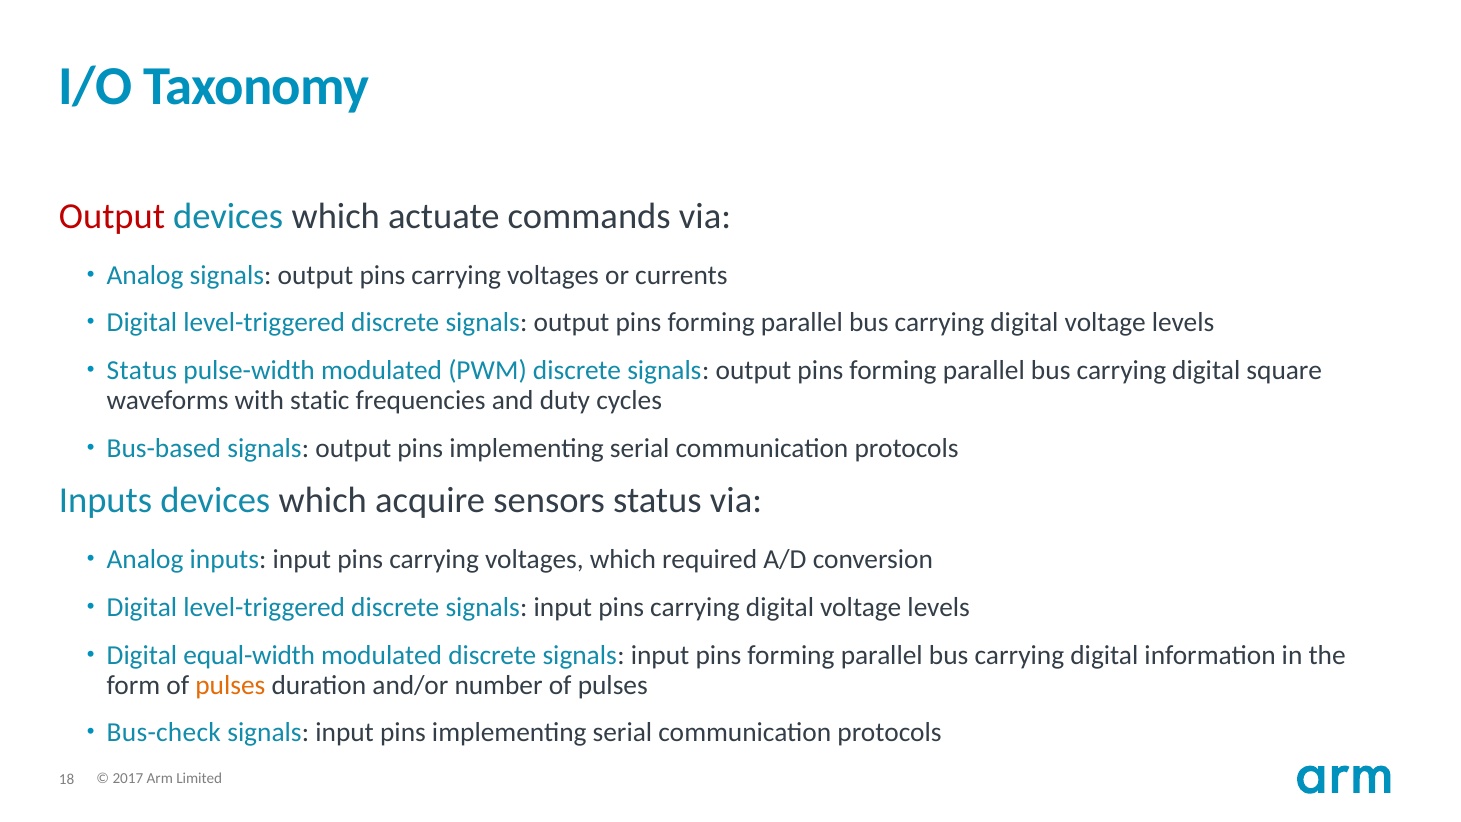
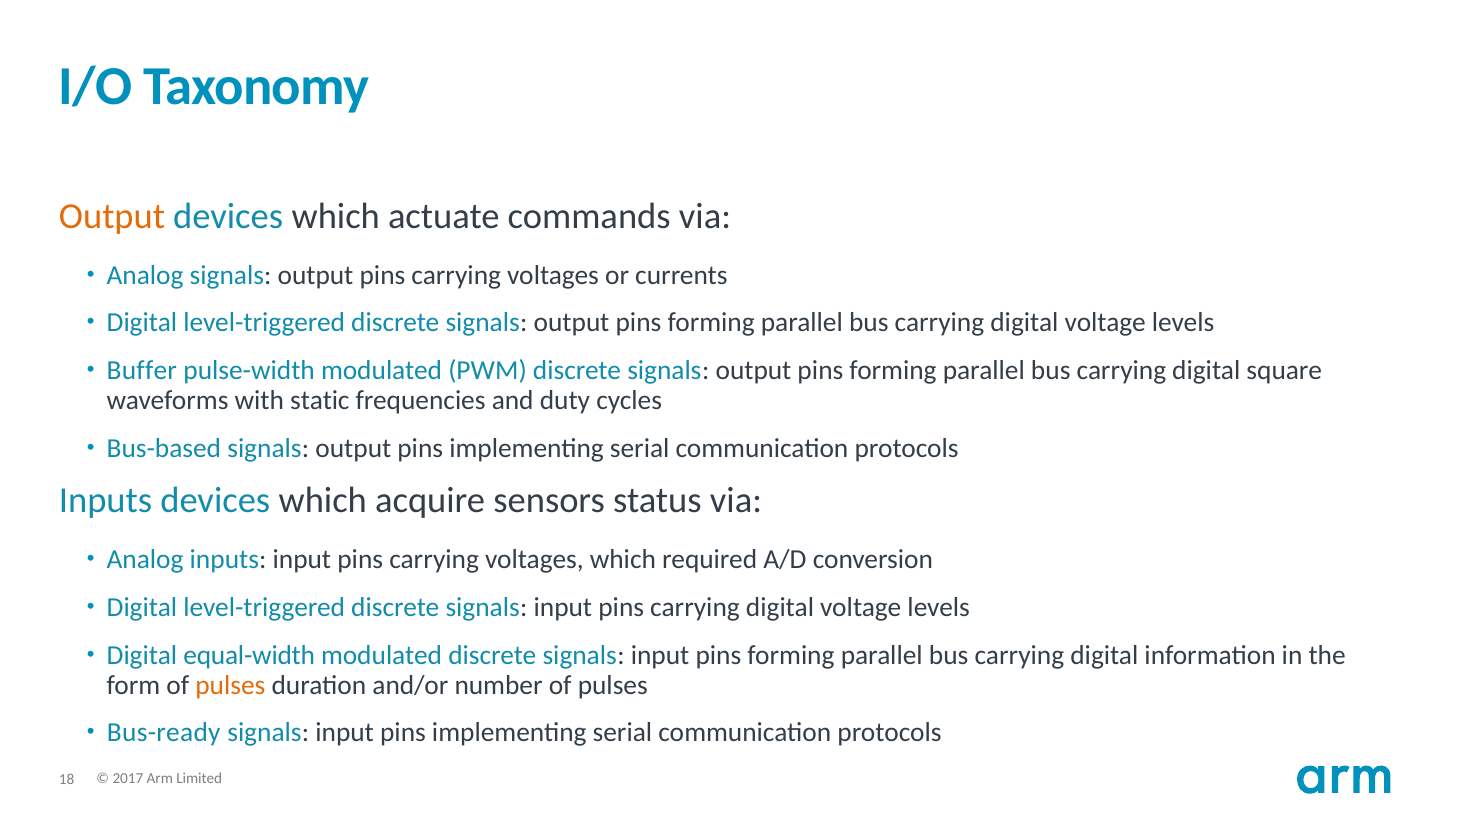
Output at (112, 216) colour: red -> orange
Status at (142, 371): Status -> Buffer
Bus-check: Bus-check -> Bus-ready
